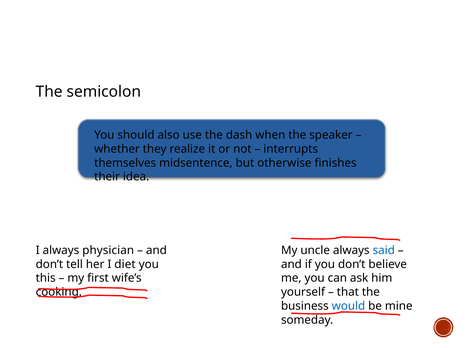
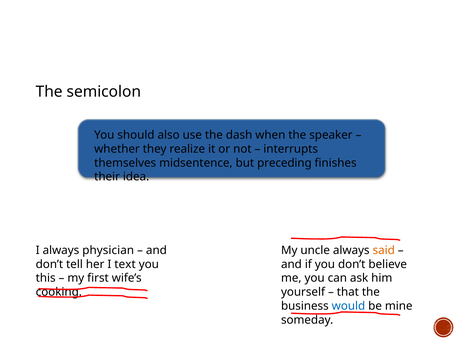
otherwise: otherwise -> preceding
said colour: blue -> orange
diet: diet -> text
